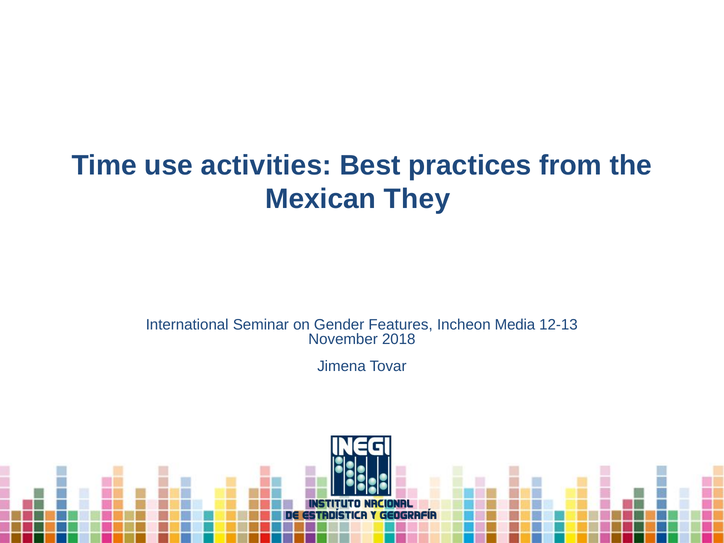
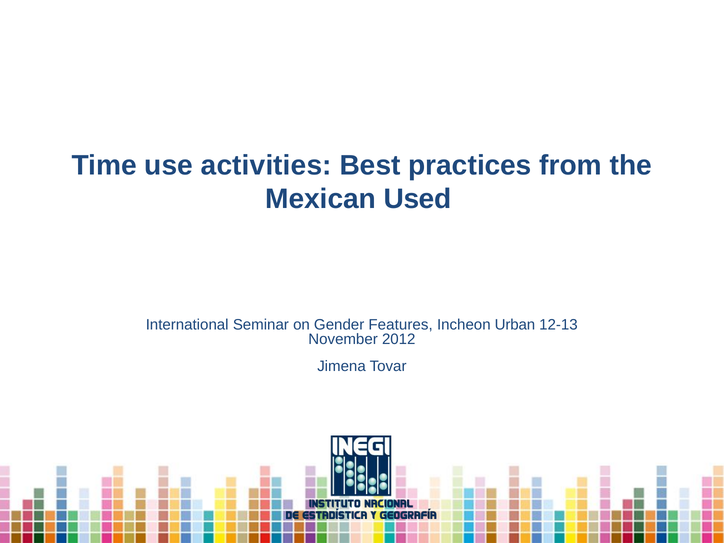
They: They -> Used
Media: Media -> Urban
2018: 2018 -> 2012
